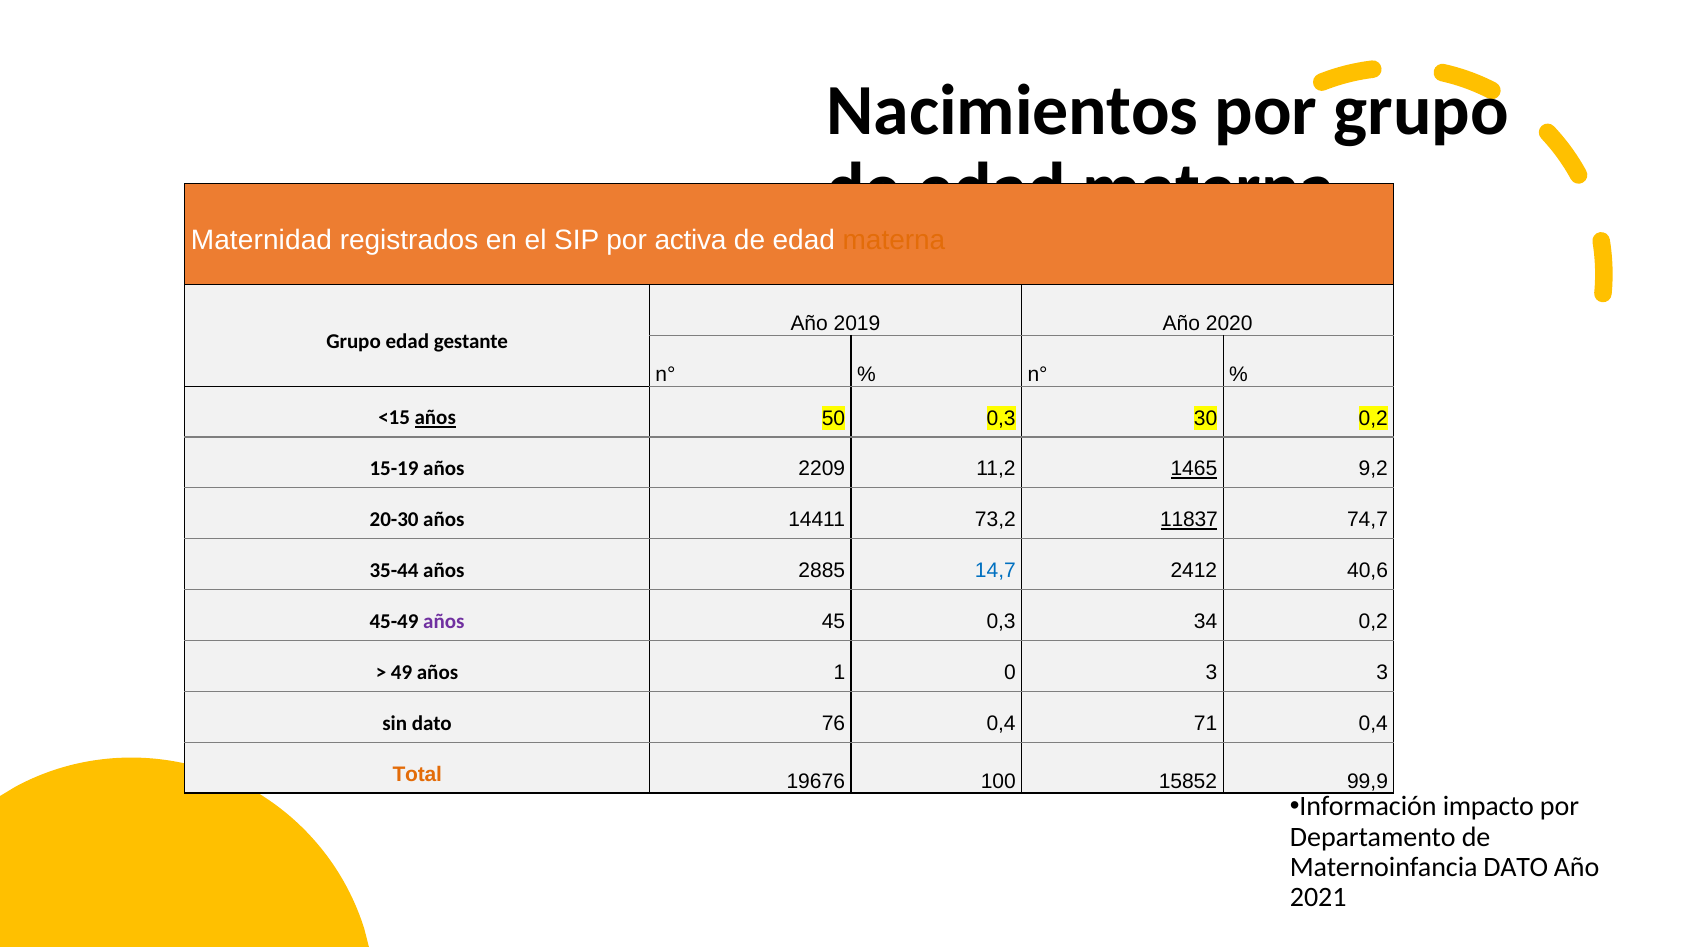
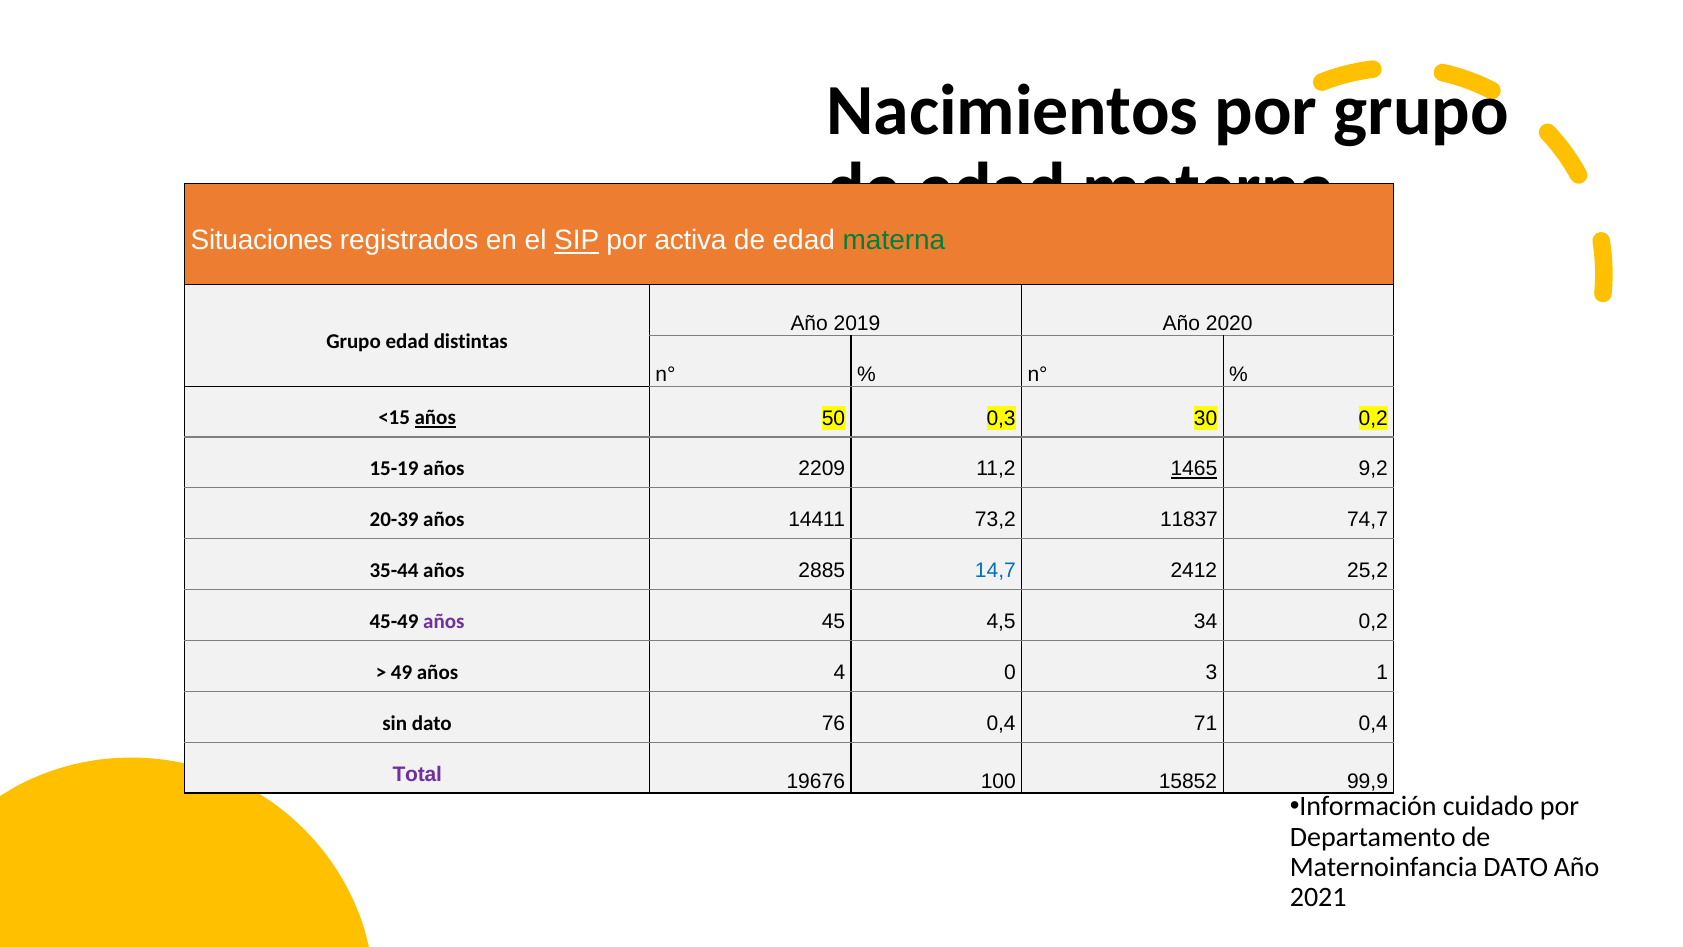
Maternidad: Maternidad -> Situaciones
SIP underline: none -> present
materna at (894, 241) colour: orange -> green
gestante: gestante -> distintas
20-30: 20-30 -> 20-39
11837 underline: present -> none
40,6: 40,6 -> 25,2
45 0,3: 0,3 -> 4,5
1: 1 -> 4
3 3: 3 -> 1
Total colour: orange -> purple
impacto: impacto -> cuidado
